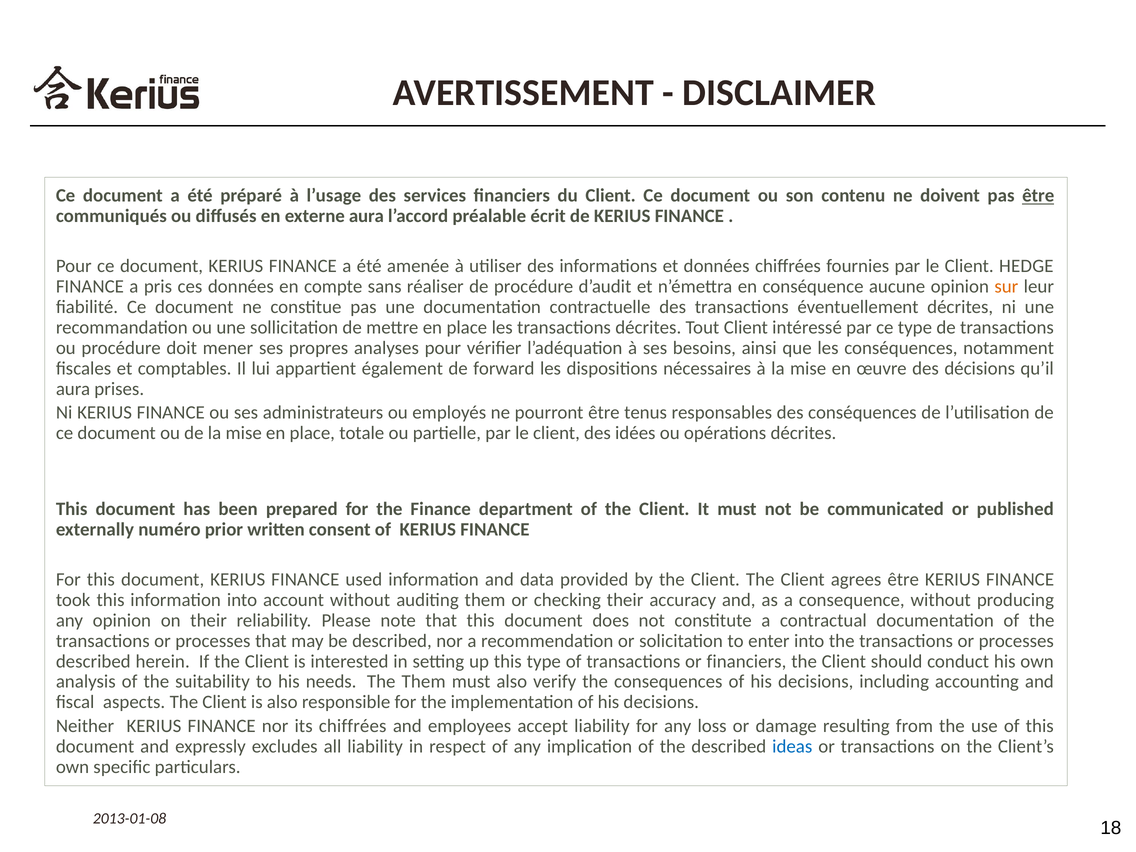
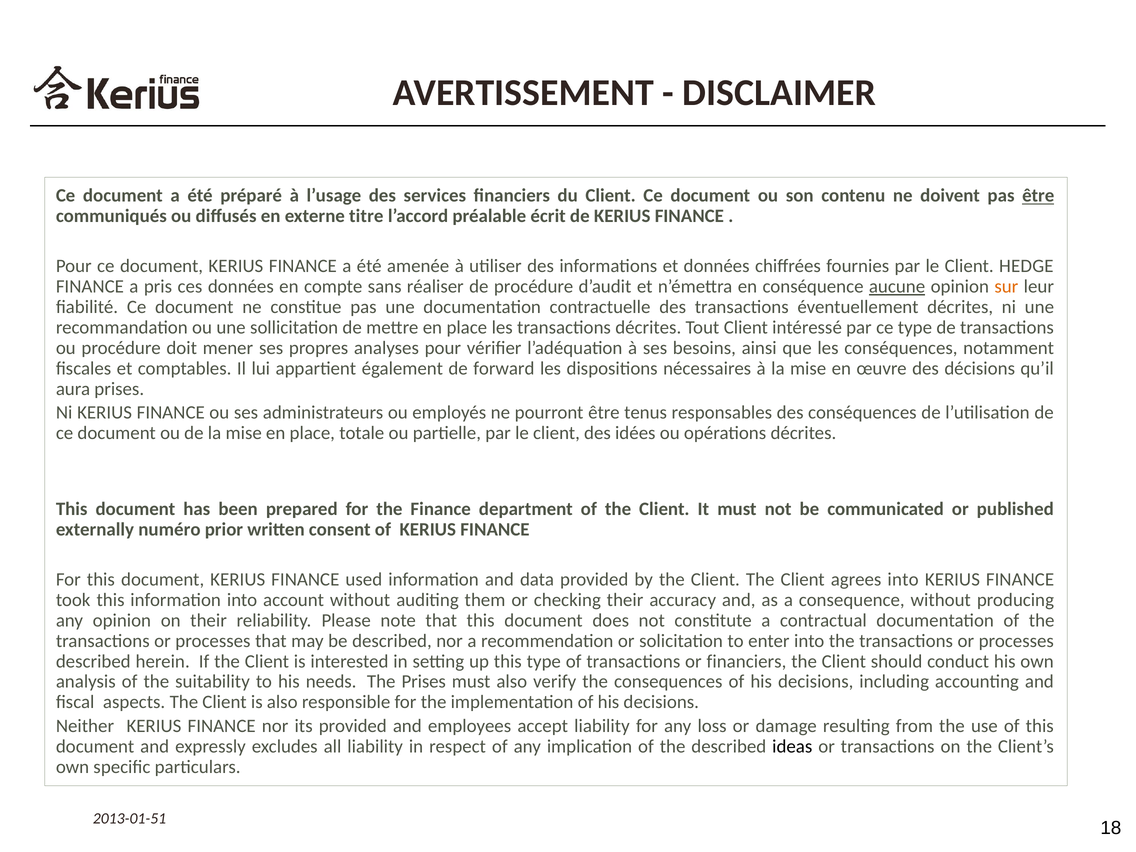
externe aura: aura -> titre
aucune underline: none -> present
agrees être: être -> into
The Them: Them -> Prises
its chiffrées: chiffrées -> provided
ideas colour: blue -> black
2013-01-08: 2013-01-08 -> 2013-01-51
